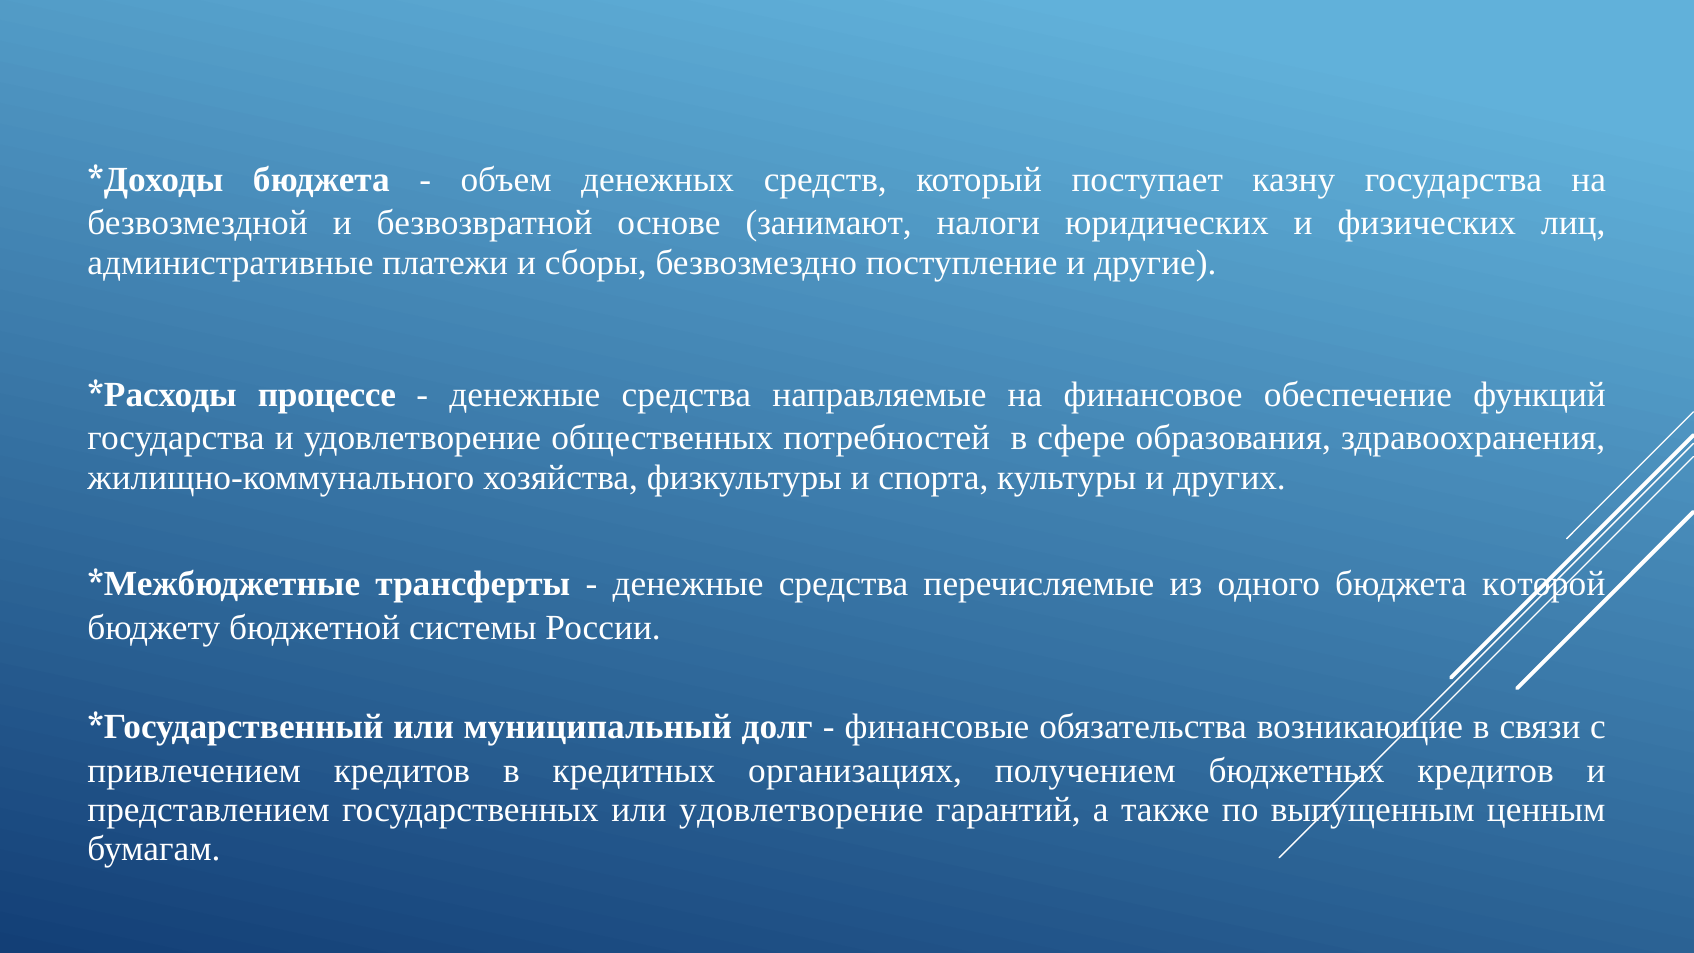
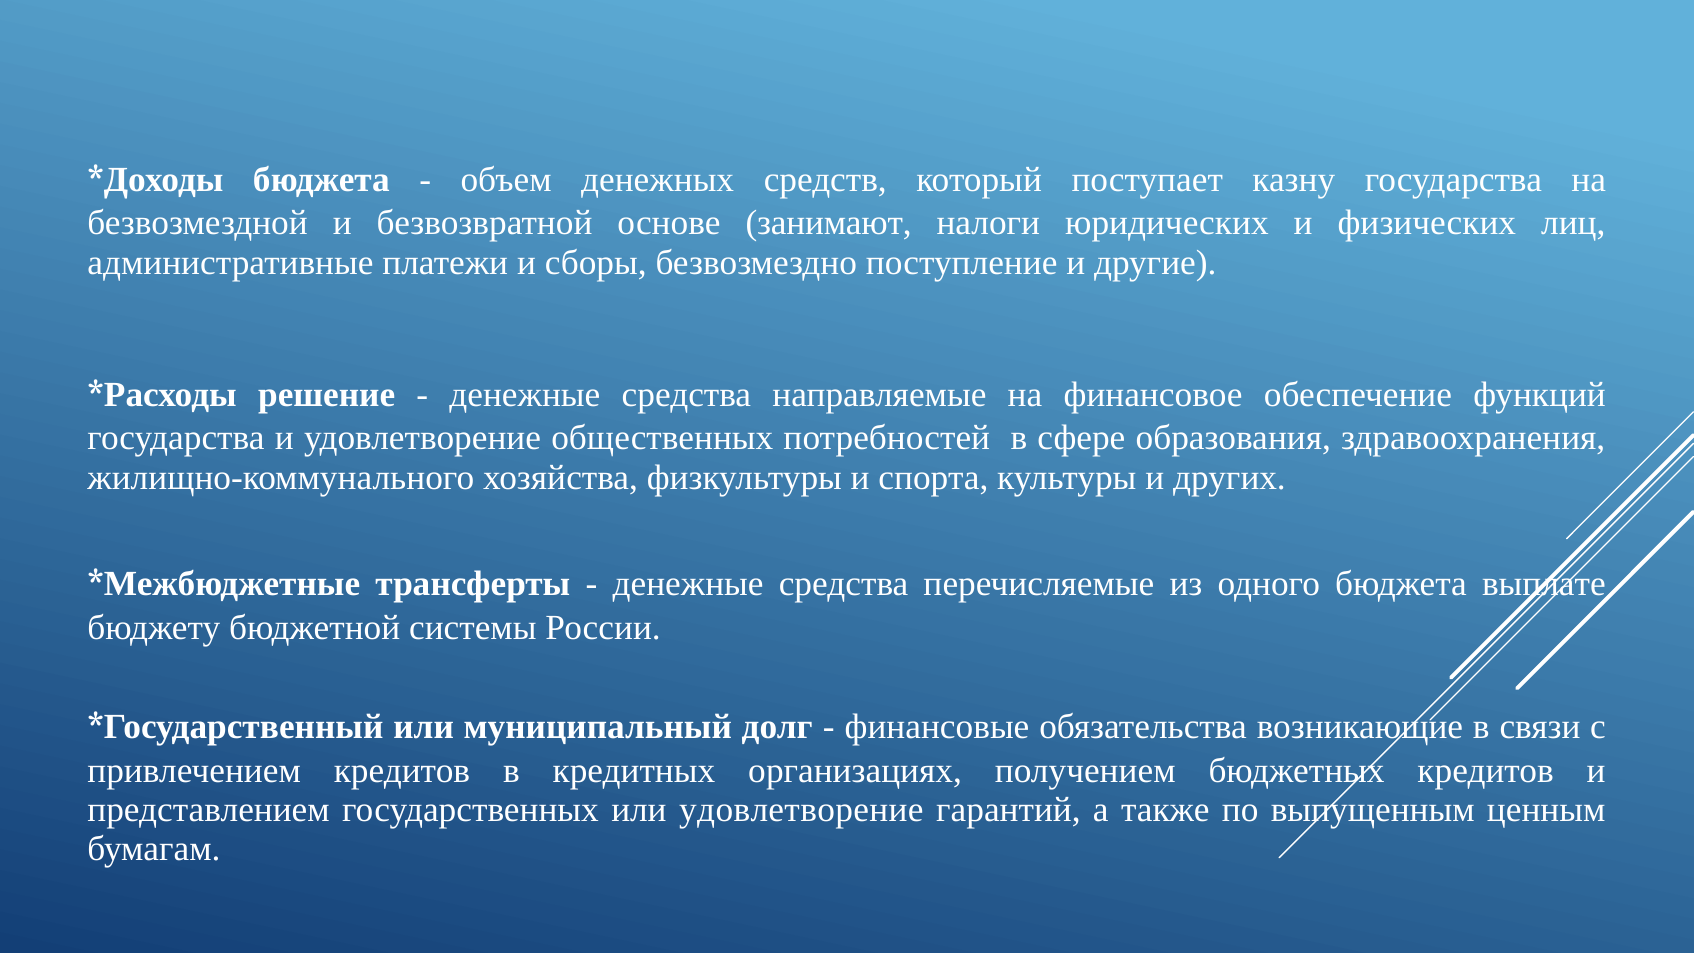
процессе: процессе -> решение
которой: которой -> выплате
